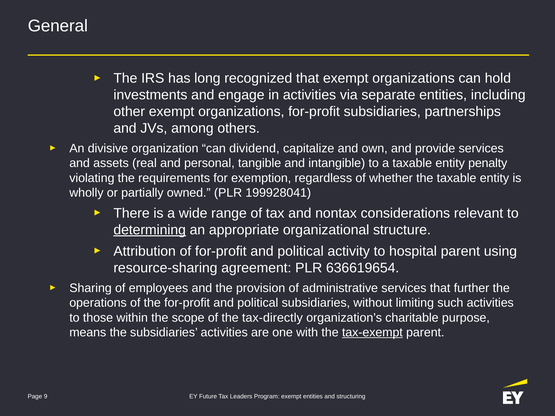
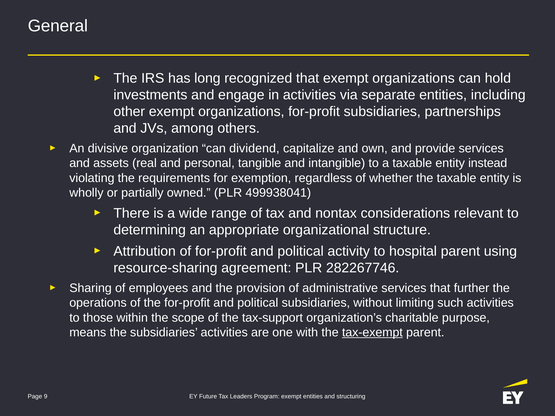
penalty: penalty -> instead
199928041: 199928041 -> 499938041
determining underline: present -> none
636619654: 636619654 -> 282267746
tax-directly: tax-directly -> tax-support
